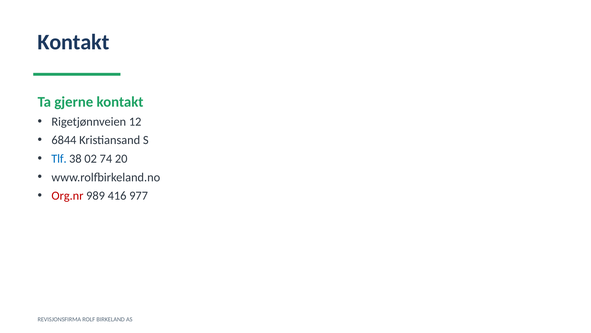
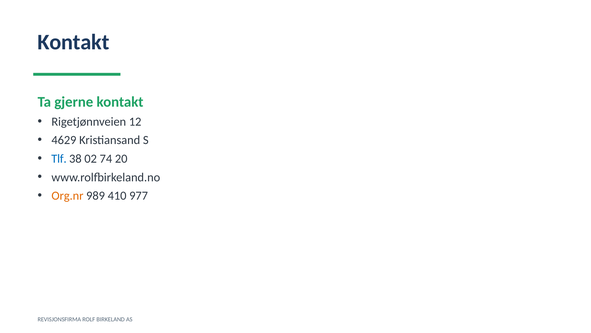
6844: 6844 -> 4629
Org.nr colour: red -> orange
416: 416 -> 410
